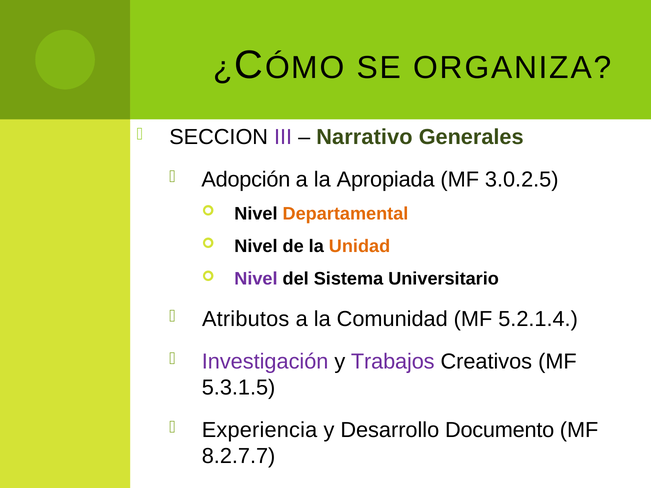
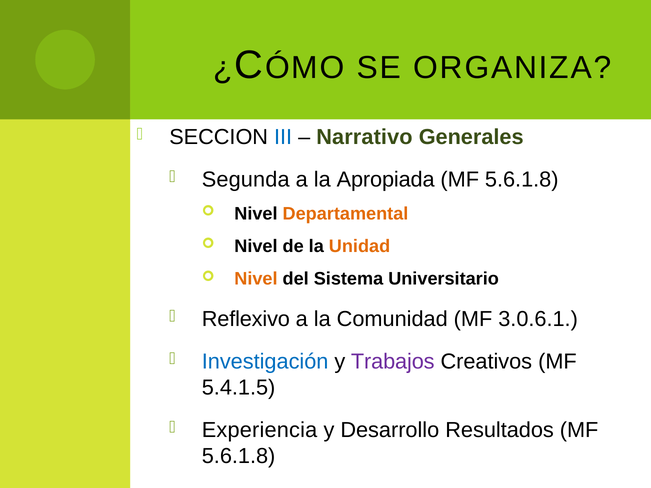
III colour: purple -> blue
Adopción: Adopción -> Segunda
3.0.2.5 at (522, 179): 3.0.2.5 -> 5.6.1.8
Nivel at (256, 279) colour: purple -> orange
Atributos: Atributos -> Reflexivo
5.2.1.4: 5.2.1.4 -> 3.0.6.1
Investigación colour: purple -> blue
5.3.1.5: 5.3.1.5 -> 5.4.1.5
Documento: Documento -> Resultados
8.2.7.7 at (239, 456): 8.2.7.7 -> 5.6.1.8
